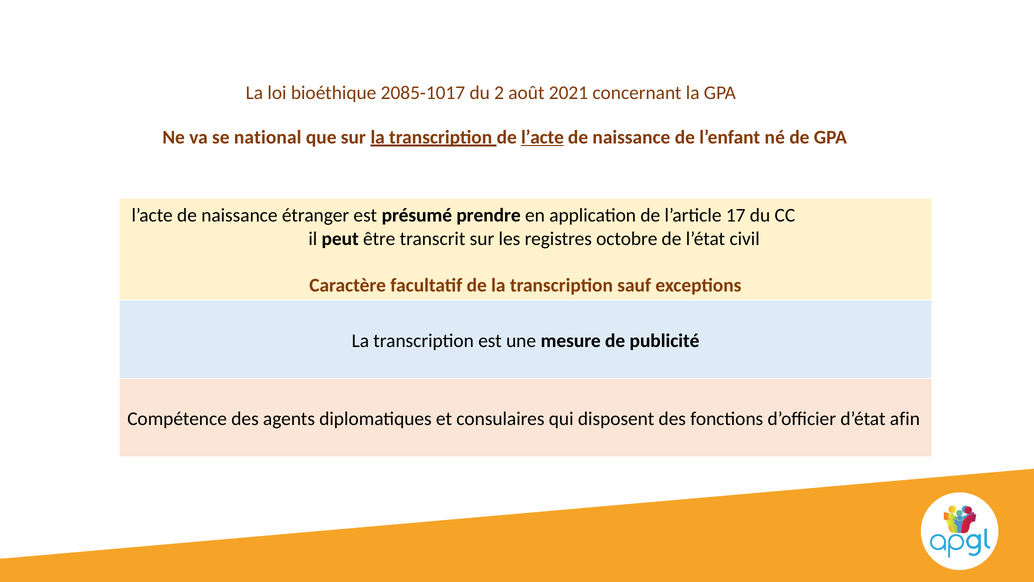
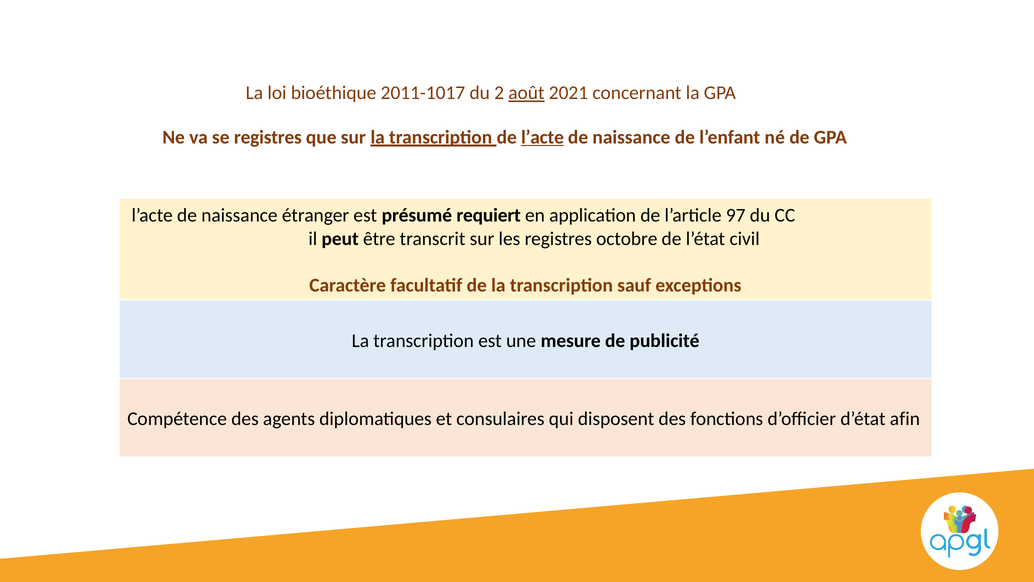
2085-1017: 2085-1017 -> 2011-1017
août underline: none -> present
se national: national -> registres
prendre: prendre -> requiert
17: 17 -> 97
